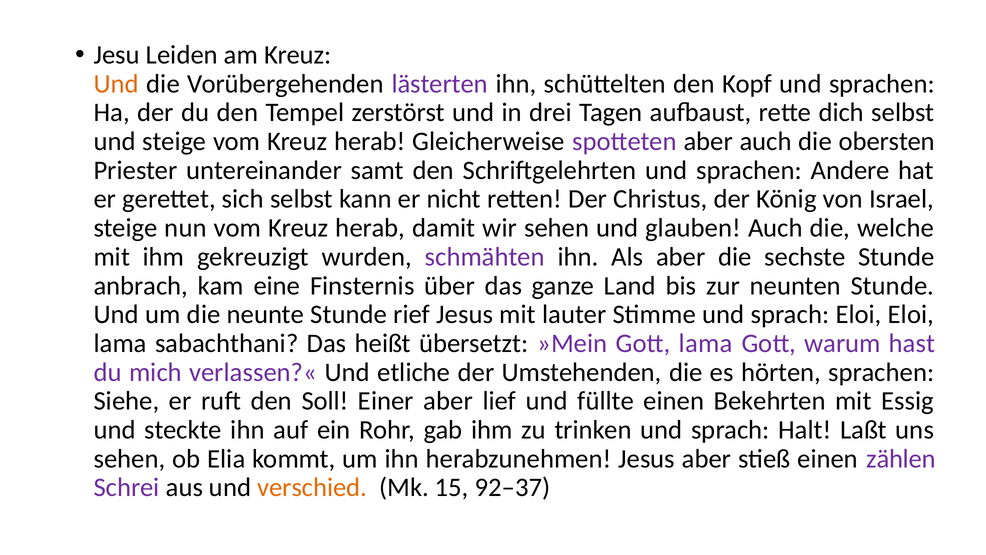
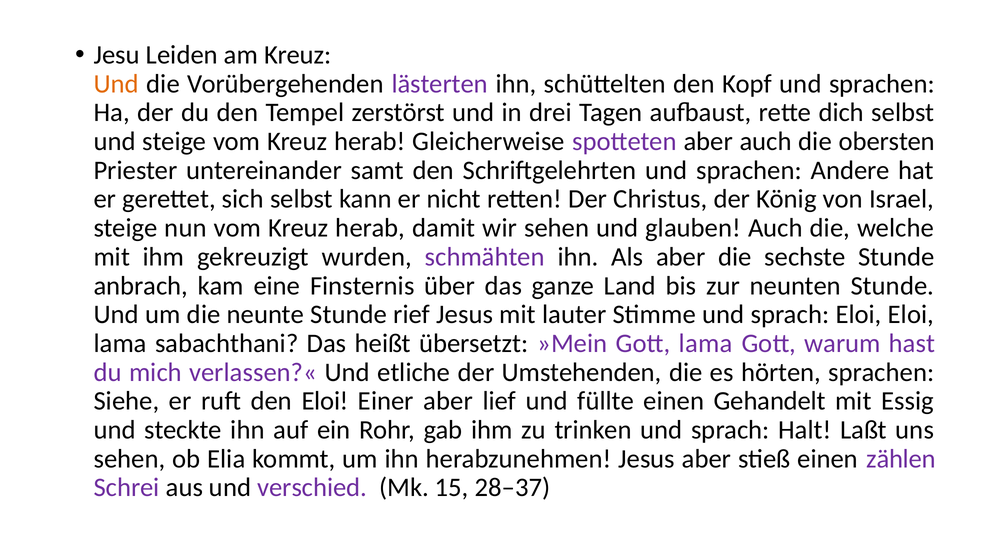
den Soll: Soll -> Eloi
Bekehrten: Bekehrten -> Gehandelt
verschied colour: orange -> purple
92–37: 92–37 -> 28–37
